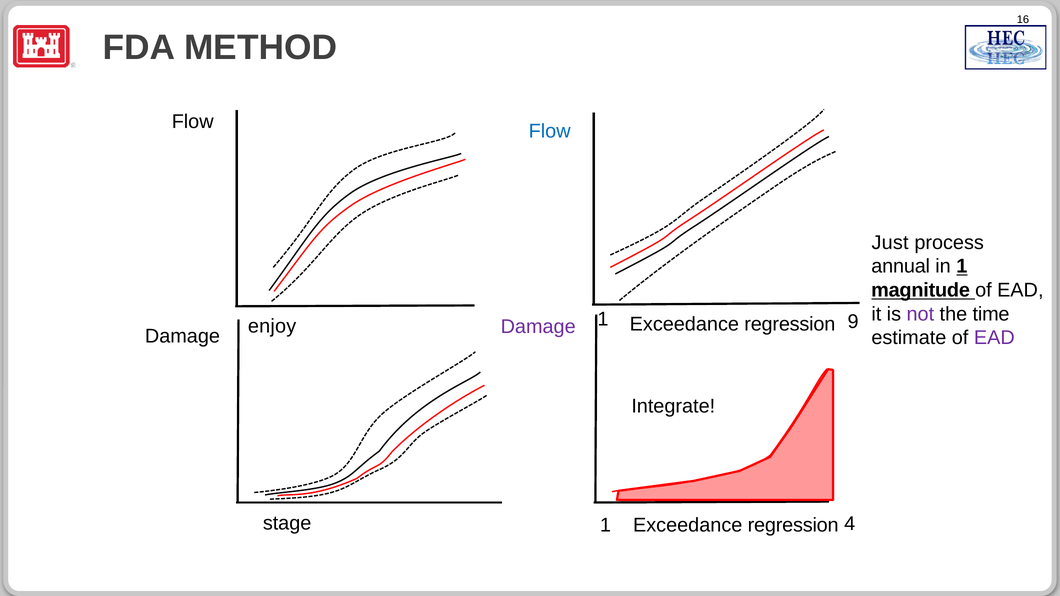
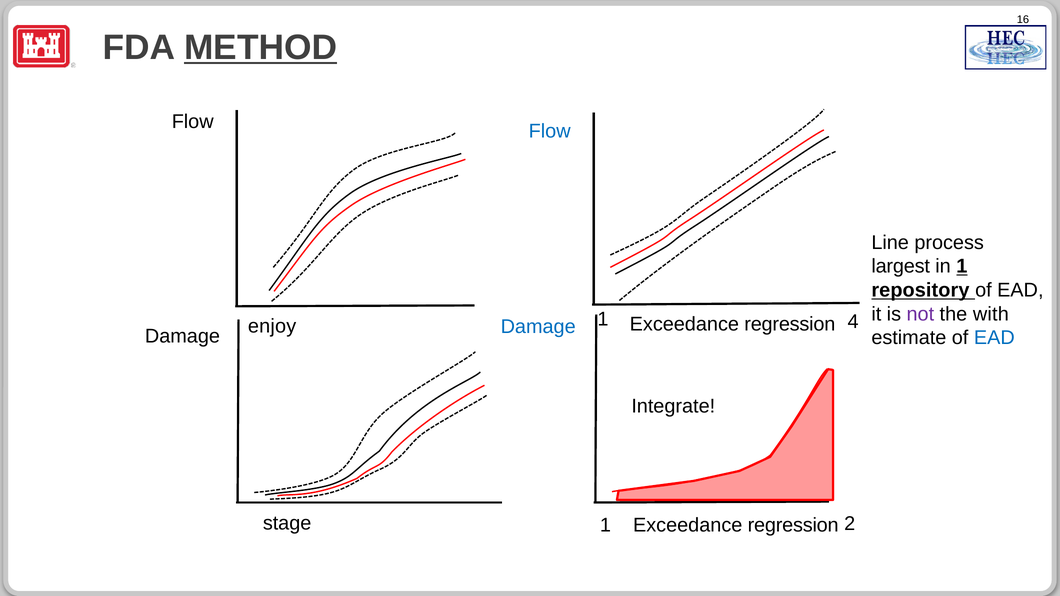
METHOD underline: none -> present
Just: Just -> Line
annual: annual -> largest
magnitude: magnitude -> repository
time: time -> with
9: 9 -> 4
Damage at (538, 327) colour: purple -> blue
EAD at (994, 338) colour: purple -> blue
4: 4 -> 2
